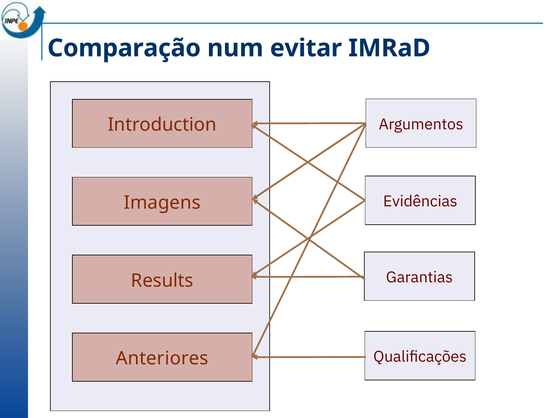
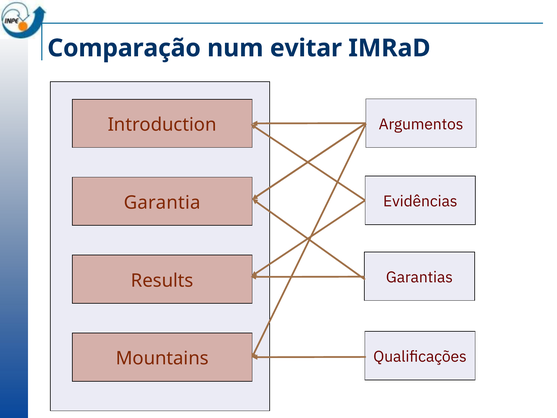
Imagens: Imagens -> Garantia
Anteriores: Anteriores -> Mountains
